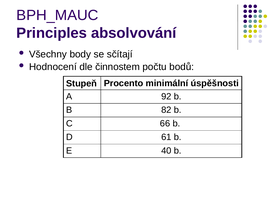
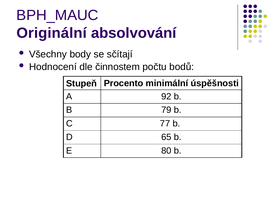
Principles: Principles -> Originální
82: 82 -> 79
66: 66 -> 77
61: 61 -> 65
40: 40 -> 80
